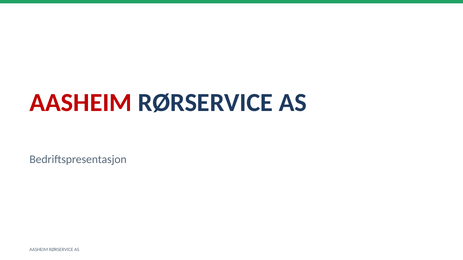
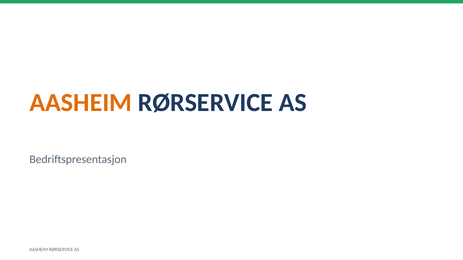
AASHEIM at (81, 103) colour: red -> orange
